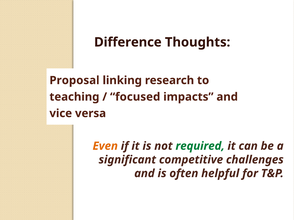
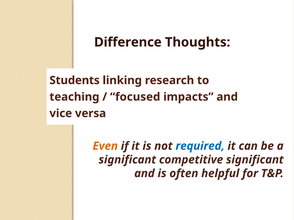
Proposal: Proposal -> Students
required colour: green -> blue
competitive challenges: challenges -> significant
